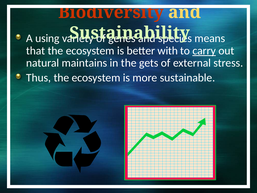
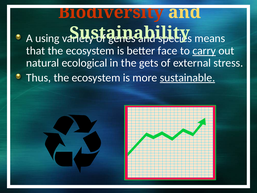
with: with -> face
maintains: maintains -> ecological
sustainable underline: none -> present
